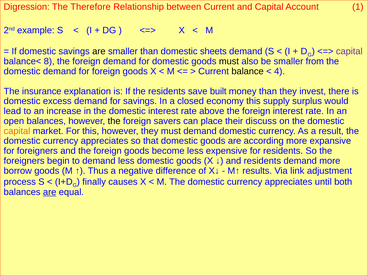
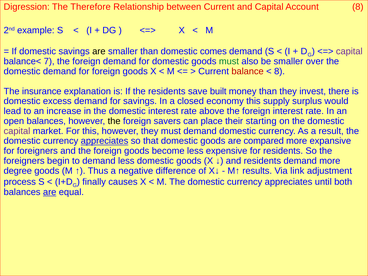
Account 1: 1 -> 8
sheets: sheets -> comes
8: 8 -> 7
must at (229, 61) colour: black -> green
from: from -> over
balance colour: black -> red
4 at (280, 71): 4 -> 8
discuss: discuss -> starting
capital at (17, 131) colour: orange -> purple
appreciates at (105, 141) underline: none -> present
according: according -> compared
borrow: borrow -> degree
